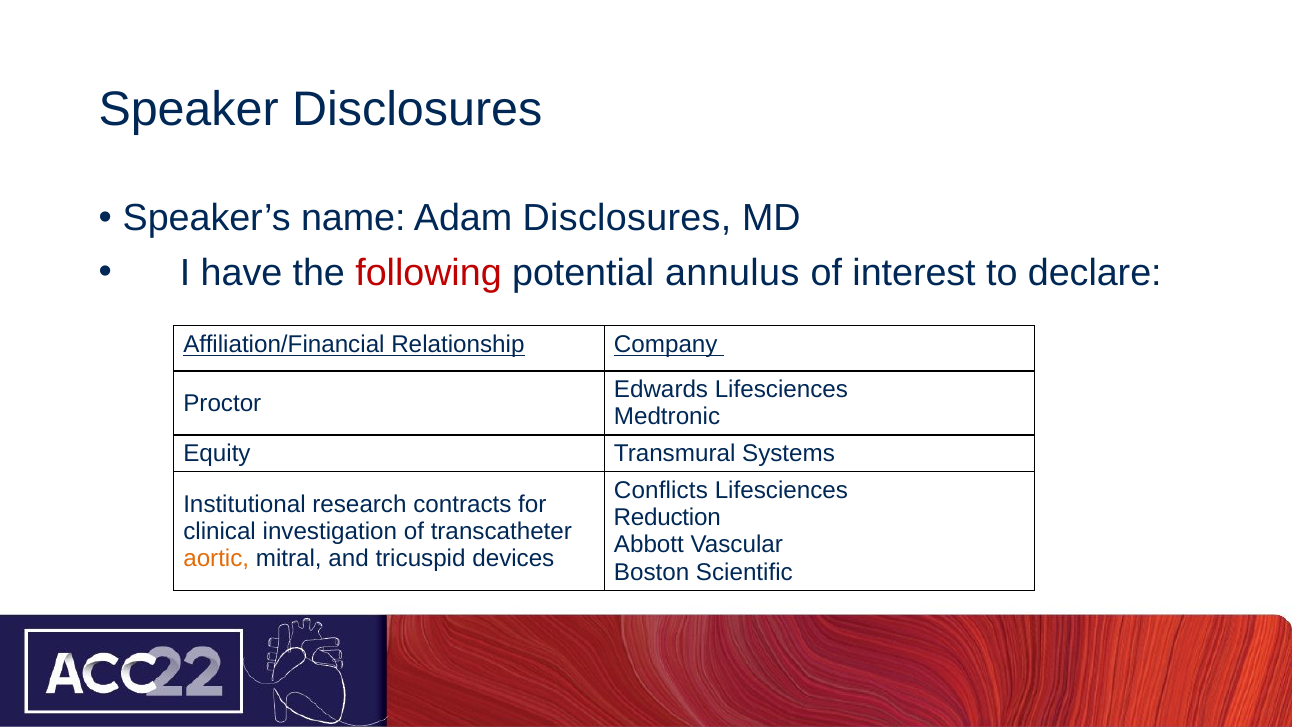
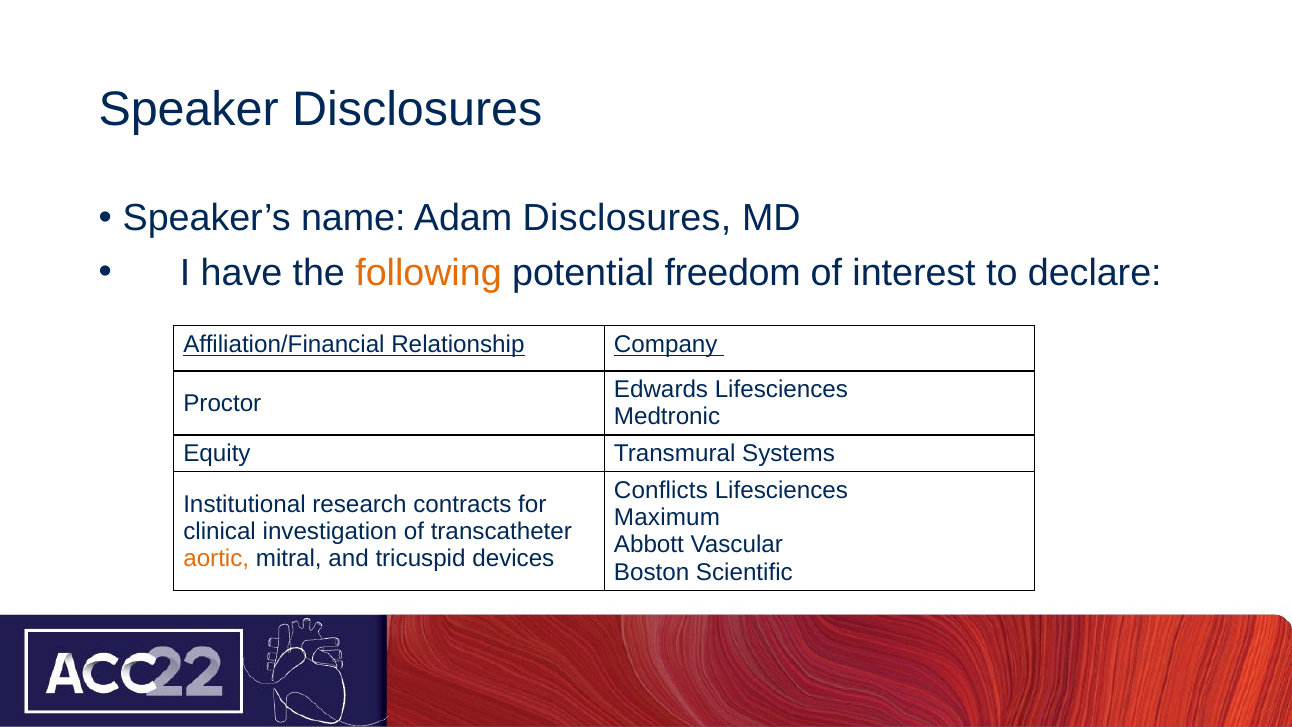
following colour: red -> orange
annulus: annulus -> freedom
Reduction: Reduction -> Maximum
